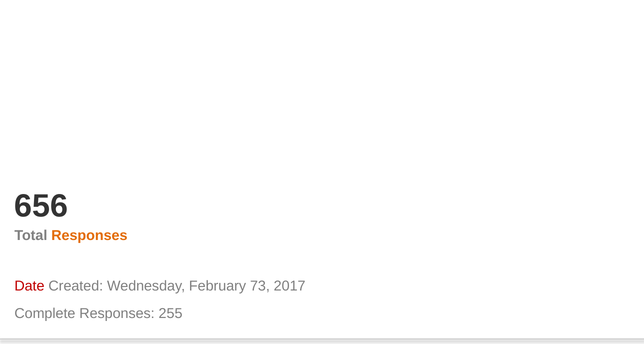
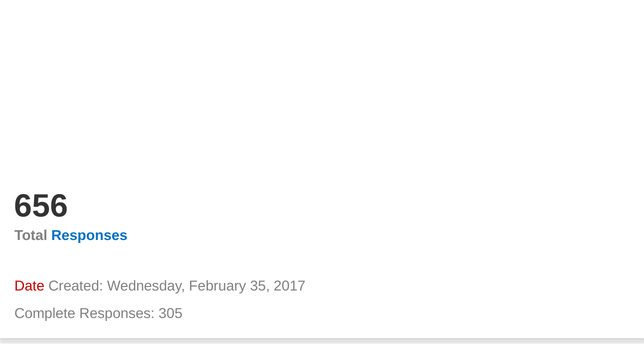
Responses at (89, 236) colour: orange -> blue
73: 73 -> 35
255: 255 -> 305
